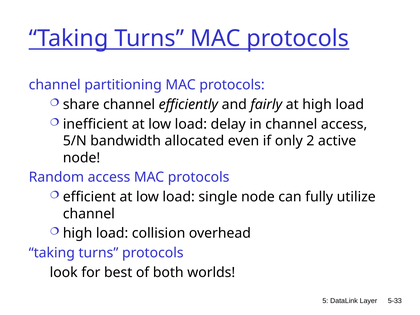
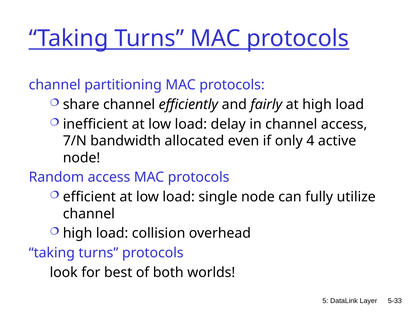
5/N: 5/N -> 7/N
2: 2 -> 4
